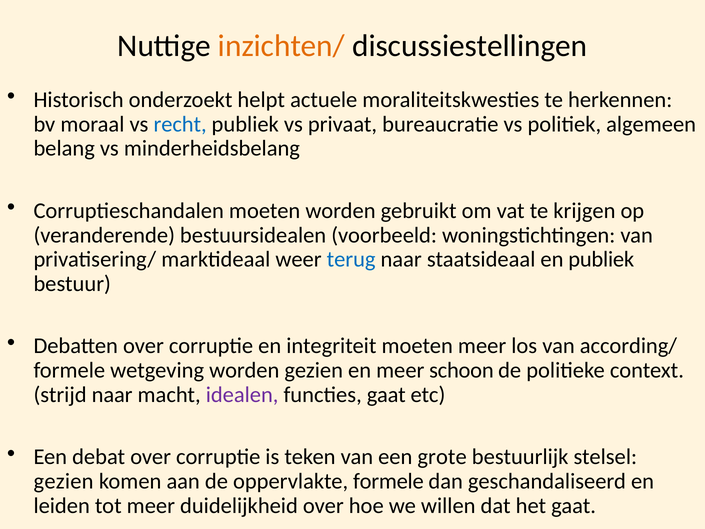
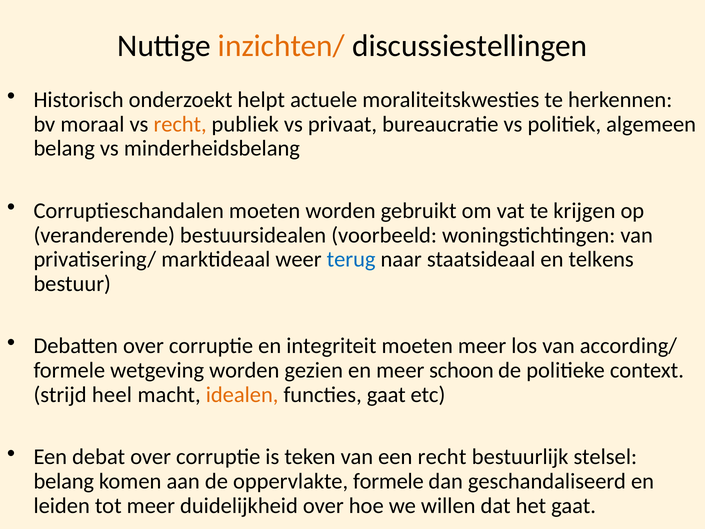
recht at (180, 124) colour: blue -> orange
en publiek: publiek -> telkens
strijd naar: naar -> heel
idealen colour: purple -> orange
een grote: grote -> recht
gezien at (64, 481): gezien -> belang
